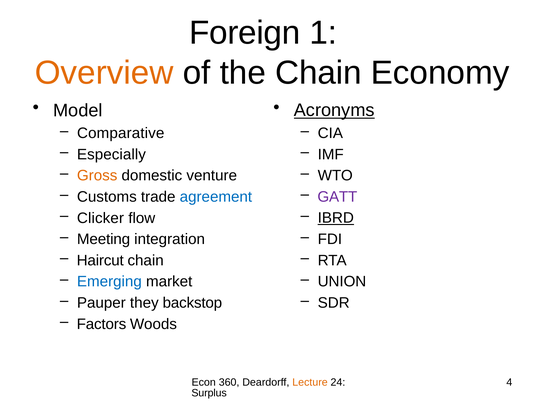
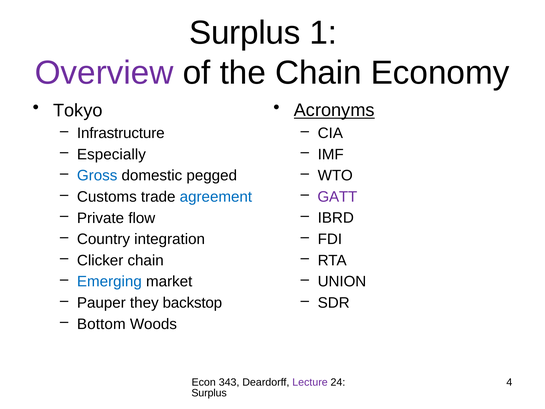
Foreign at (245, 33): Foreign -> Surplus
Overview colour: orange -> purple
Model: Model -> Tokyo
Comparative: Comparative -> Infrastructure
Gross colour: orange -> blue
venture: venture -> pegged
Clicker: Clicker -> Private
IBRD underline: present -> none
Meeting: Meeting -> Country
Haircut: Haircut -> Clicker
Factors: Factors -> Bottom
360: 360 -> 343
Lecture colour: orange -> purple
